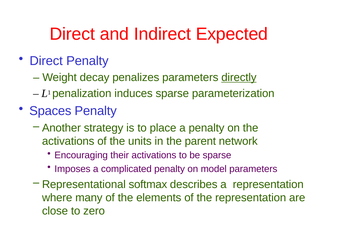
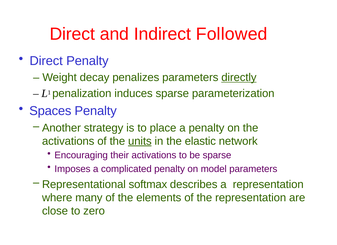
Expected: Expected -> Followed
units underline: none -> present
parent: parent -> elastic
